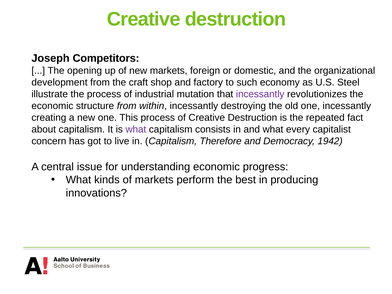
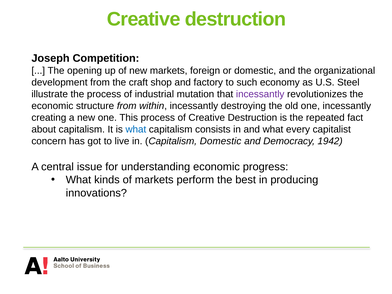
Competitors: Competitors -> Competition
what at (136, 129) colour: purple -> blue
Capitalism Therefore: Therefore -> Domestic
